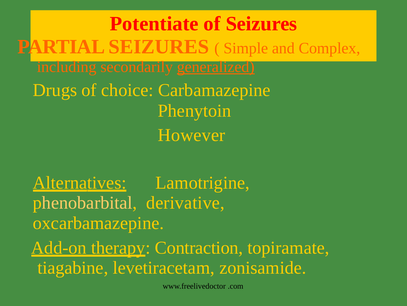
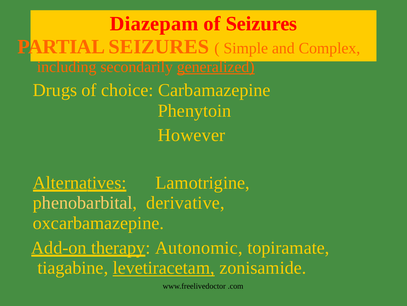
Potentiate: Potentiate -> Diazepam
Contraction: Contraction -> Autonomic
levetiracetam underline: none -> present
